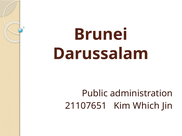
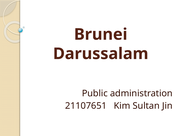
Which: Which -> Sultan
